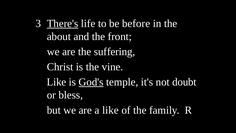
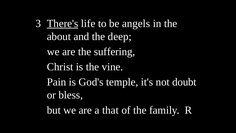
before: before -> angels
front: front -> deep
Like at (57, 82): Like -> Pain
God's underline: present -> none
a like: like -> that
